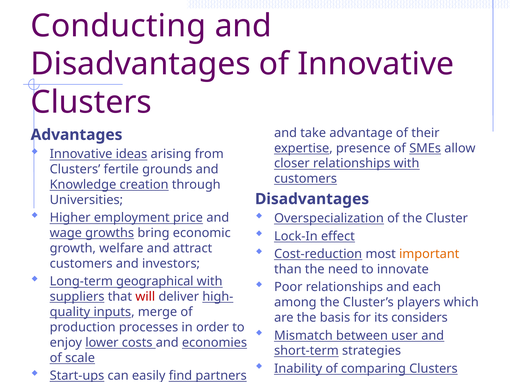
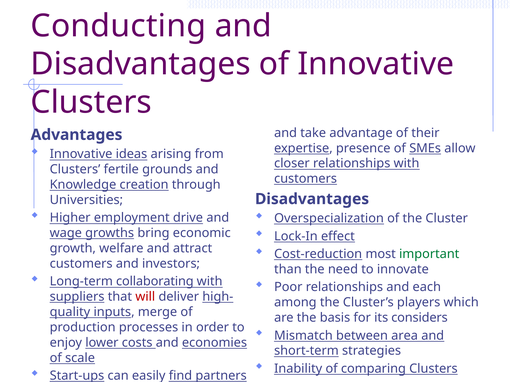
price: price -> drive
important colour: orange -> green
geographical: geographical -> collaborating
user: user -> area
